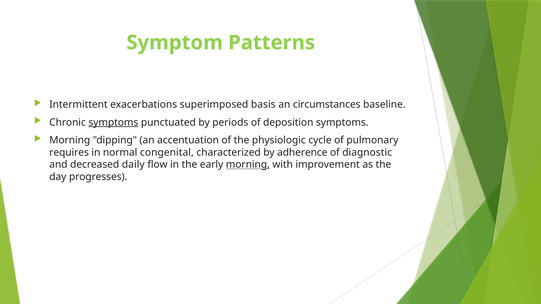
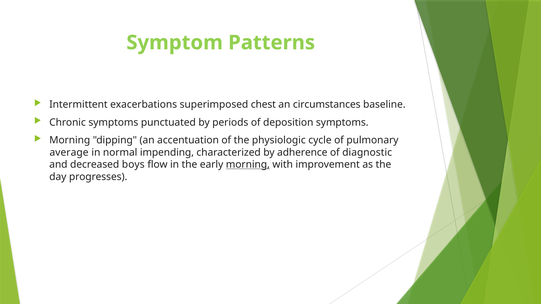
basis: basis -> chest
symptoms at (113, 123) underline: present -> none
requires: requires -> average
congenital: congenital -> impending
daily: daily -> boys
